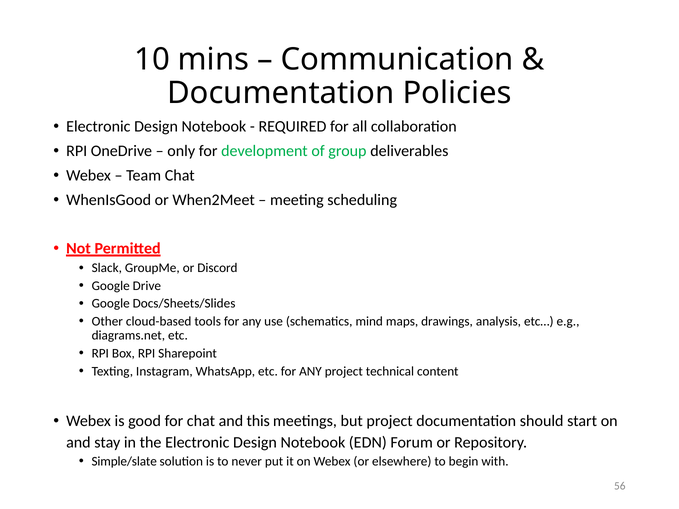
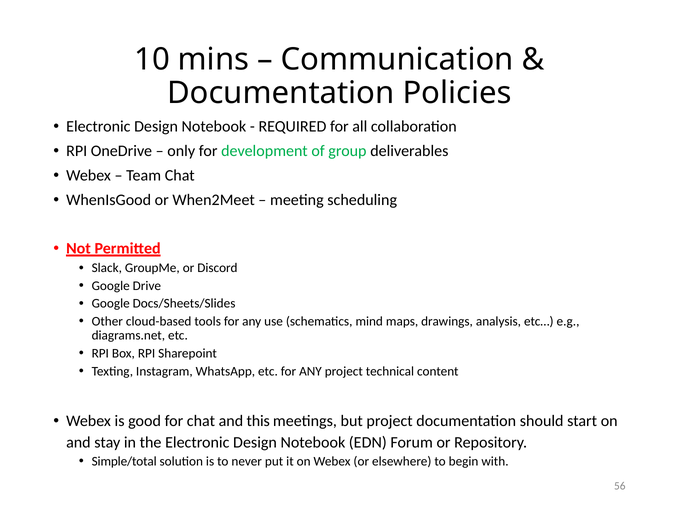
Simple/slate: Simple/slate -> Simple/total
